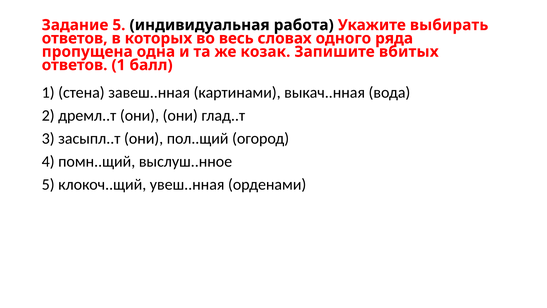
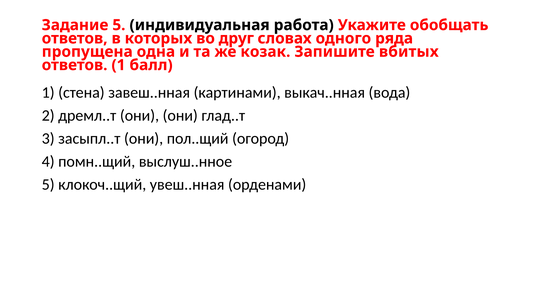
выбирать: выбирать -> обобщать
весь: весь -> друг
